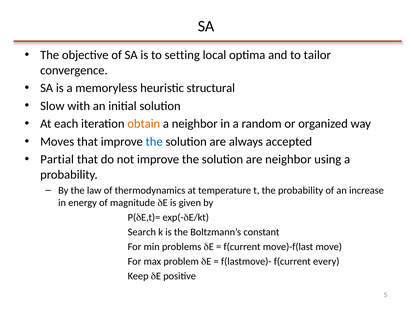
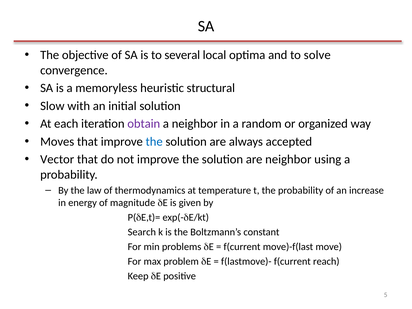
setting: setting -> several
tailor: tailor -> solve
obtain colour: orange -> purple
Partial: Partial -> Vector
every: every -> reach
